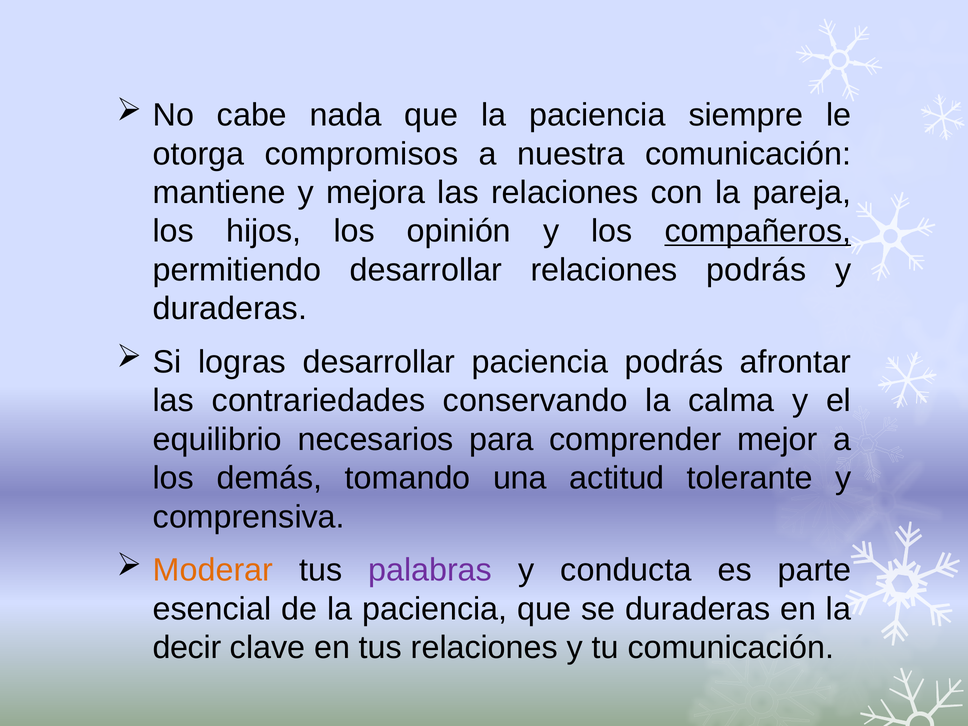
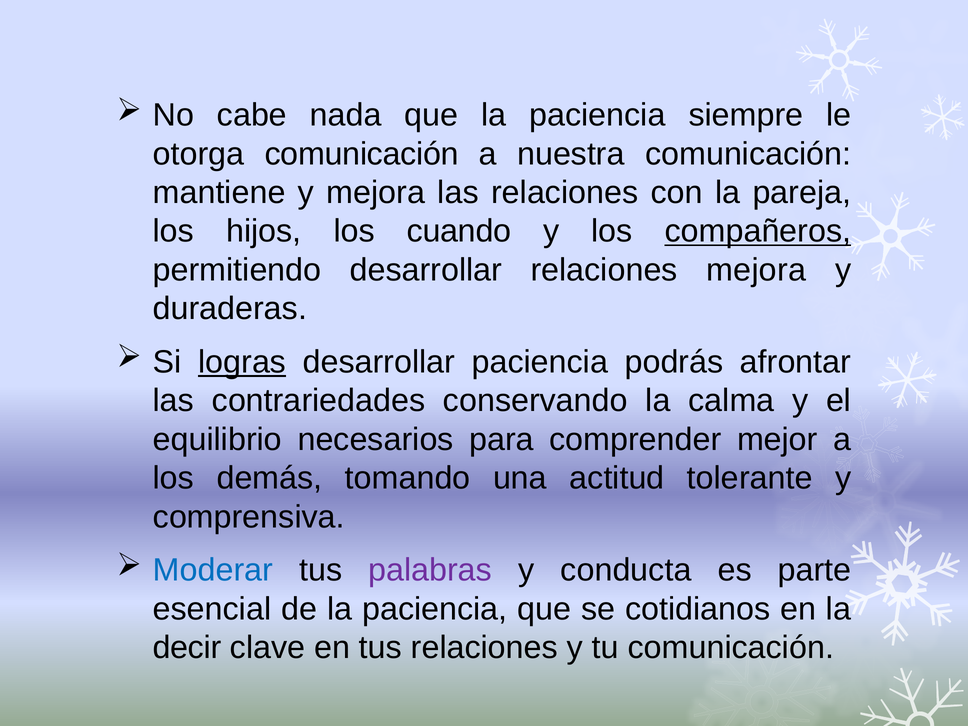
otorga compromisos: compromisos -> comunicación
opinión: opinión -> cuando
relaciones podrás: podrás -> mejora
logras underline: none -> present
Moderar colour: orange -> blue
se duraderas: duraderas -> cotidianos
